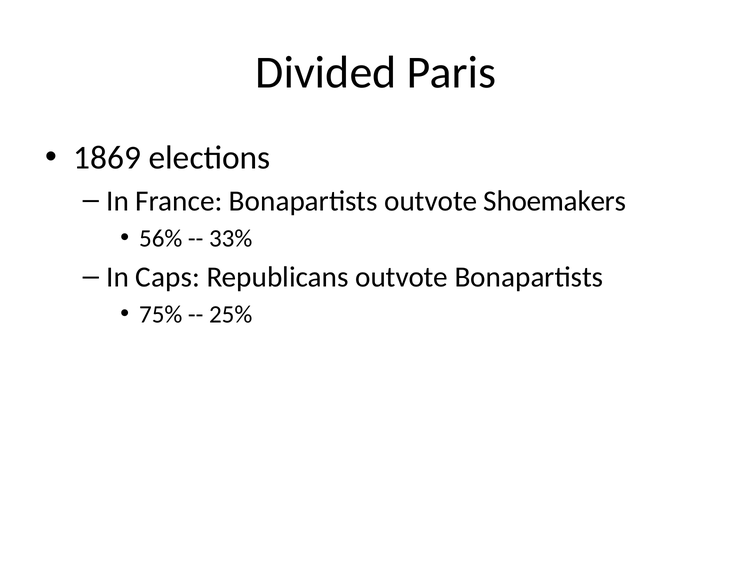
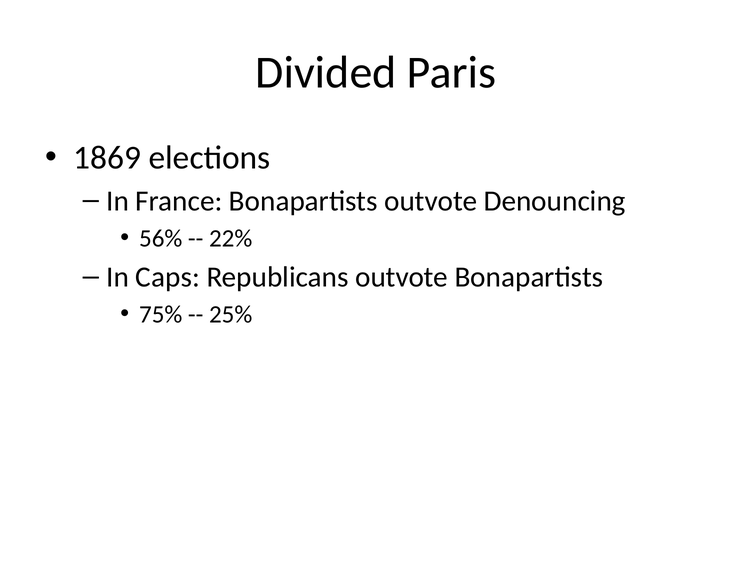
Shoemakers: Shoemakers -> Denouncing
33%: 33% -> 22%
